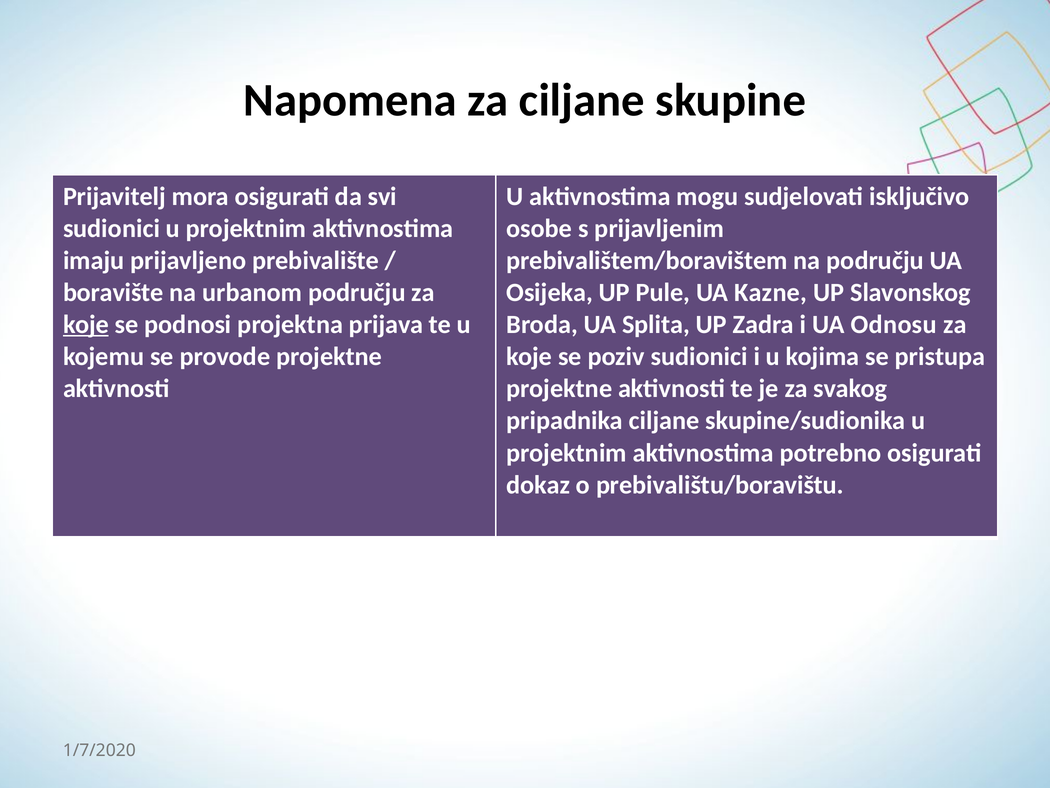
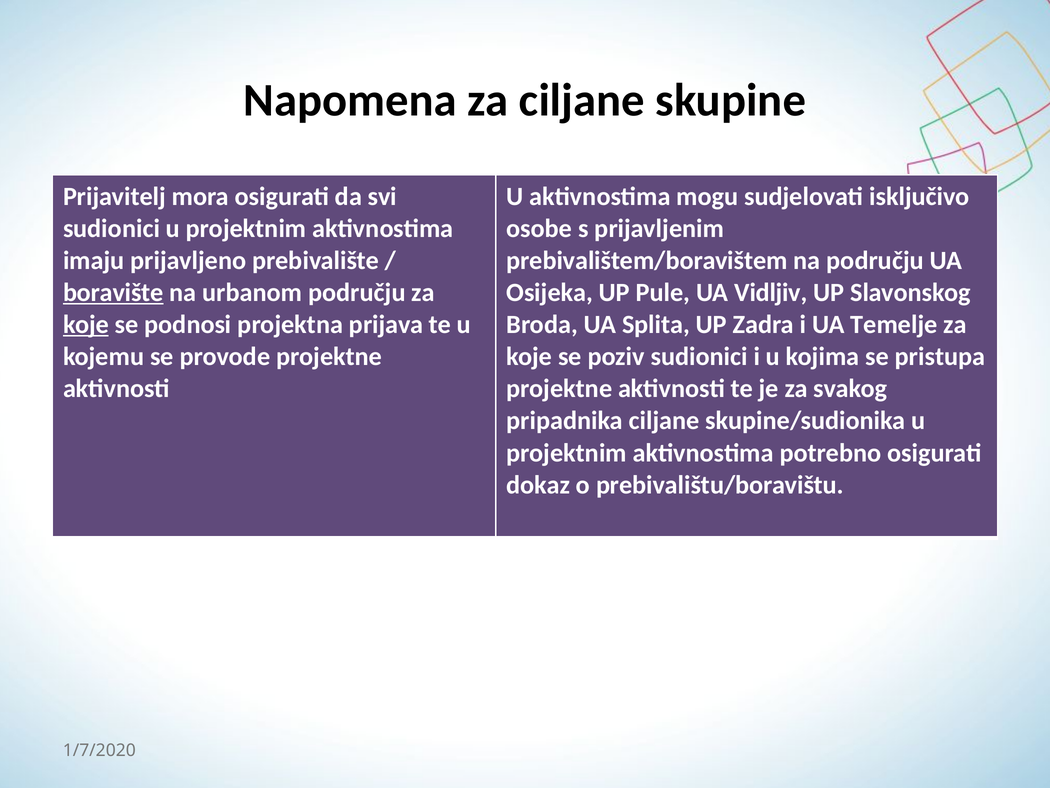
boravište underline: none -> present
Kazne: Kazne -> Vidljiv
Odnosu: Odnosu -> Temelje
